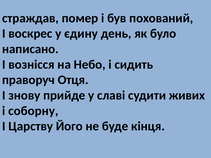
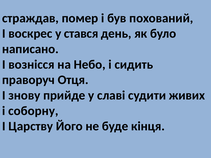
єдину: єдину -> стався
